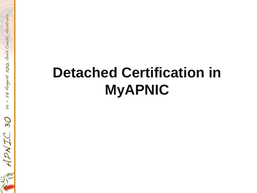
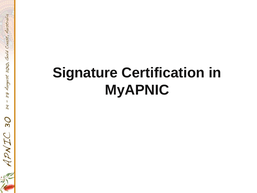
Detached: Detached -> Signature
